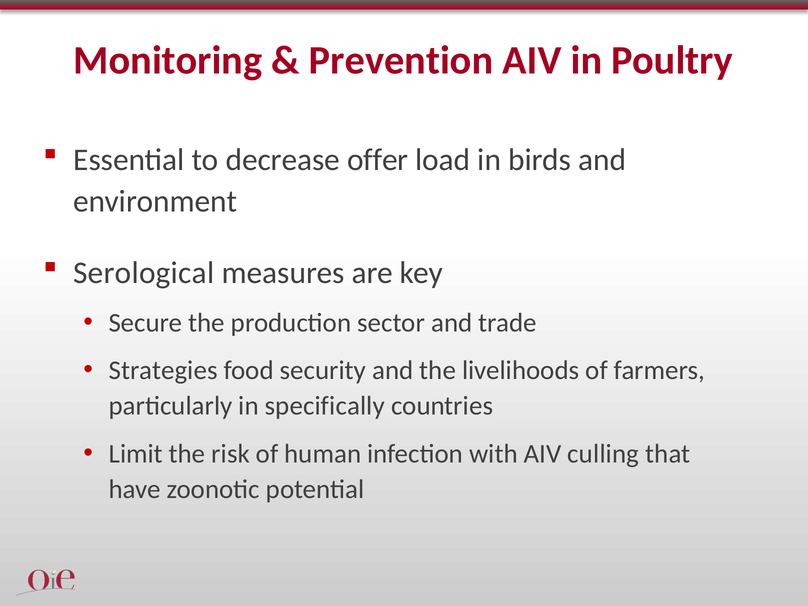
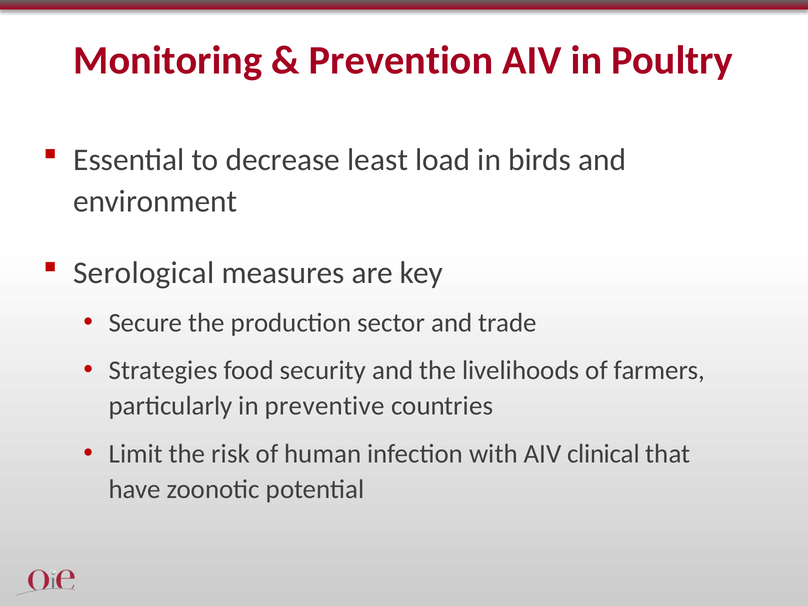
offer: offer -> least
specifically: specifically -> preventive
culling: culling -> clinical
